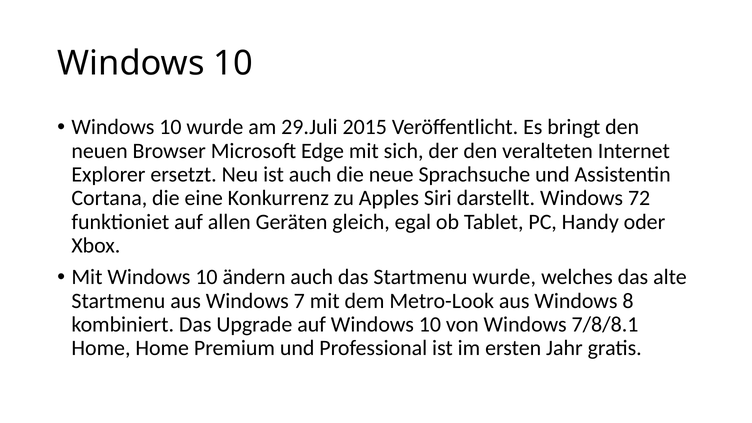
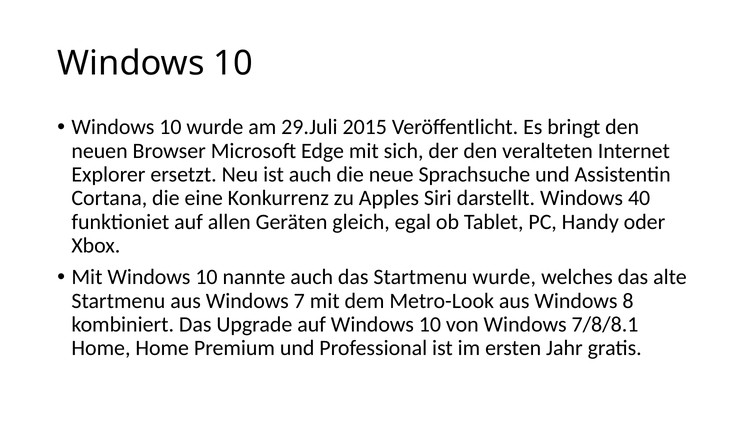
72: 72 -> 40
ändern: ändern -> nannte
